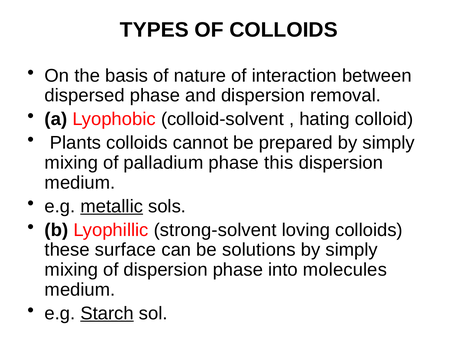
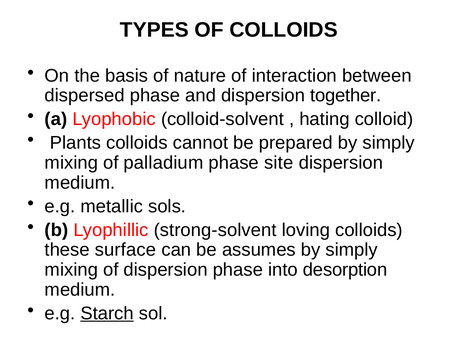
removal: removal -> together
this: this -> site
metallic underline: present -> none
solutions: solutions -> assumes
molecules: molecules -> desorption
